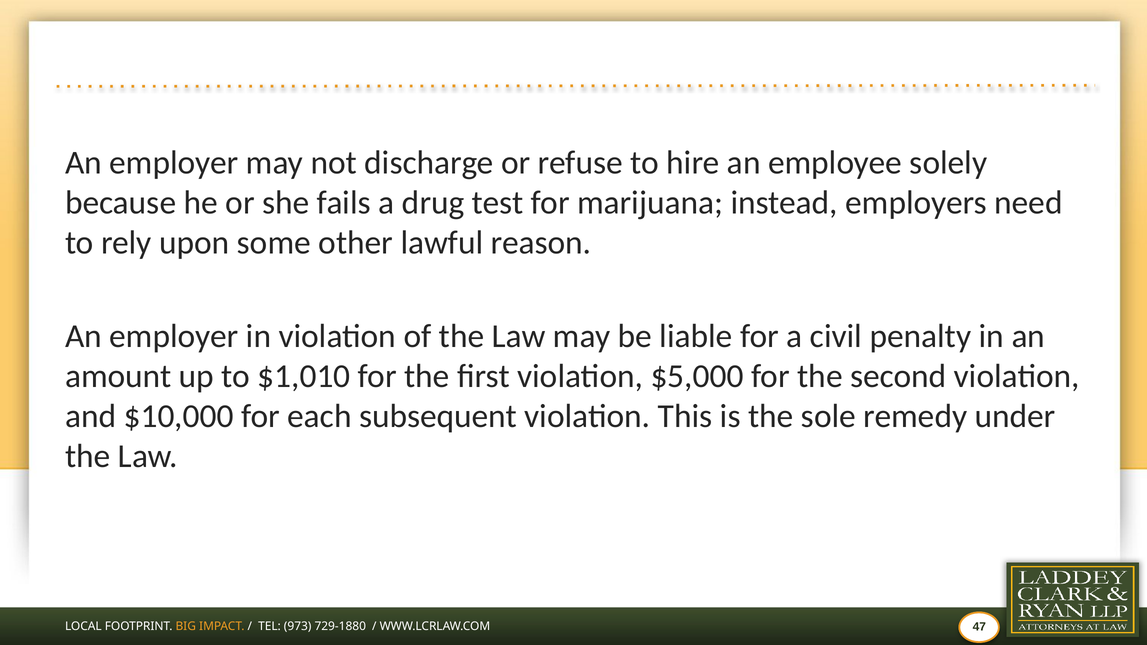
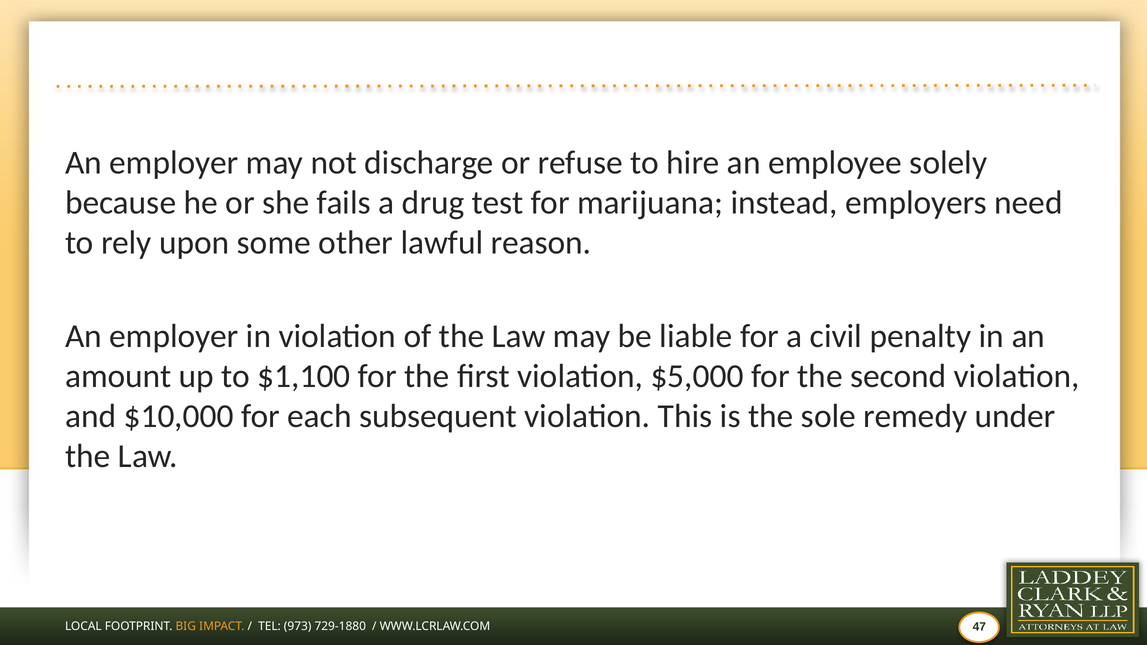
$1,010: $1,010 -> $1,100
